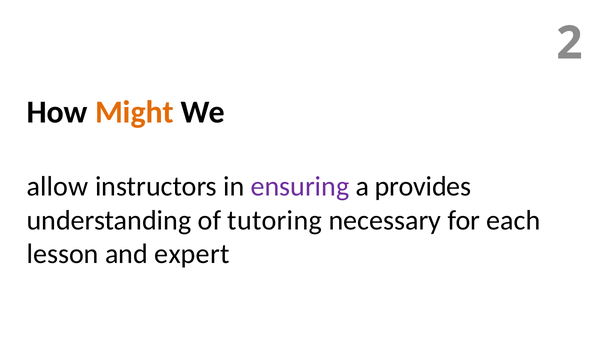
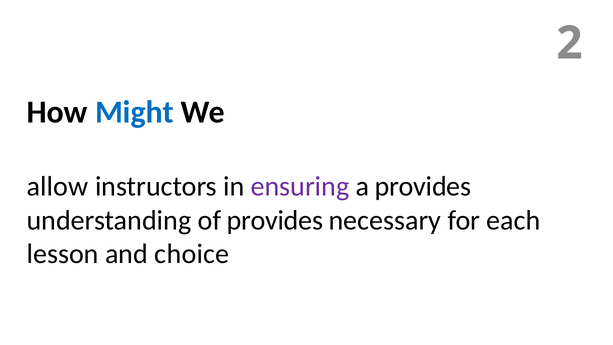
Might colour: orange -> blue
of tutoring: tutoring -> provides
expert: expert -> choice
